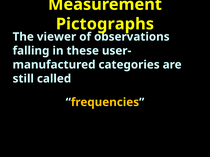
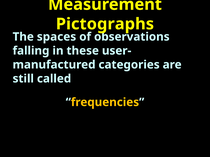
viewer: viewer -> spaces
